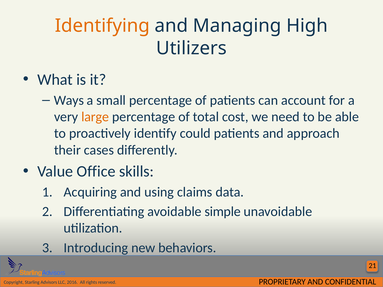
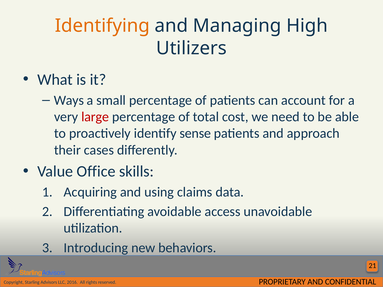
large colour: orange -> red
could: could -> sense
simple: simple -> access
